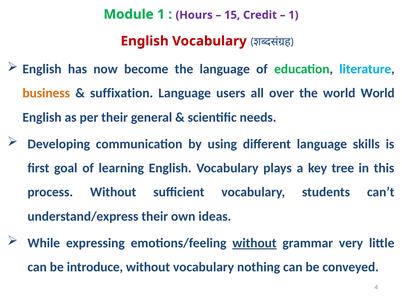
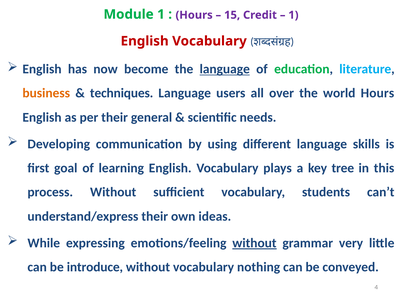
language at (225, 69) underline: none -> present
suffixation: suffixation -> techniques
world World: World -> Hours
